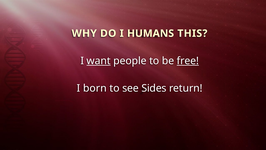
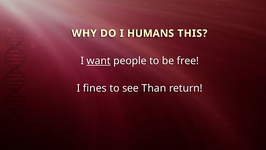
free underline: present -> none
born: born -> fines
Sides: Sides -> Than
